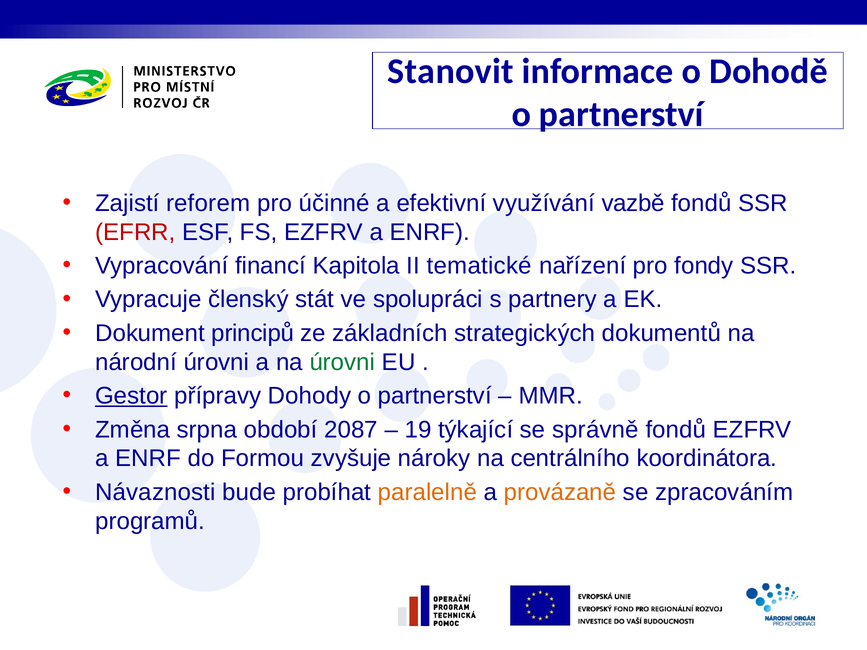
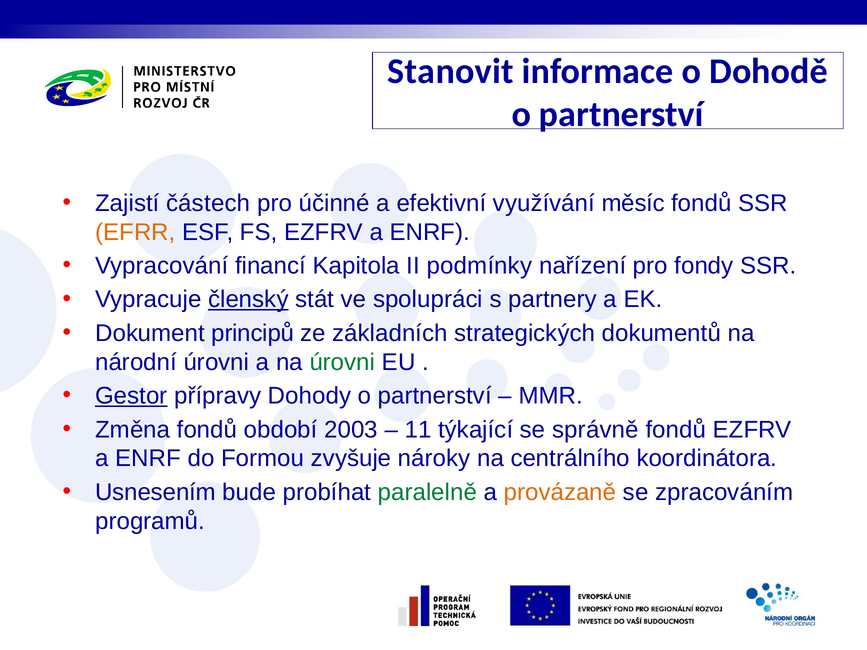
reforem: reforem -> částech
vazbě: vazbě -> měsíc
EFRR colour: red -> orange
tematické: tematické -> podmínky
členský underline: none -> present
Změna srpna: srpna -> fondů
2087: 2087 -> 2003
19: 19 -> 11
Návaznosti: Návaznosti -> Usnesením
paralelně colour: orange -> green
